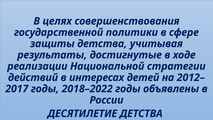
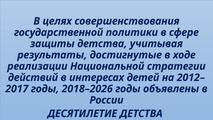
2018–2022: 2018–2022 -> 2018–2026
